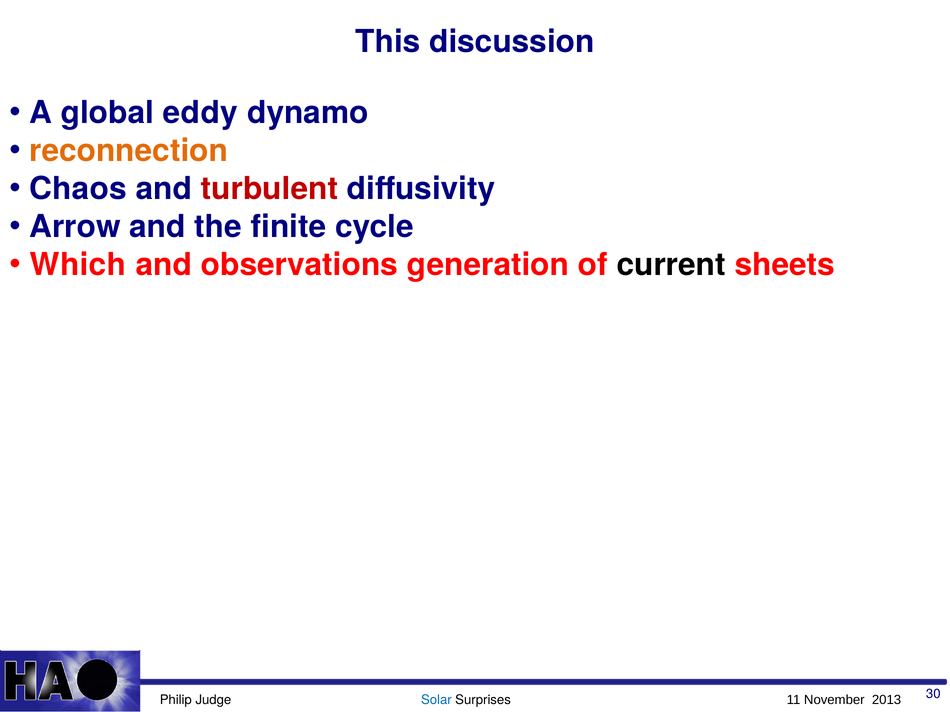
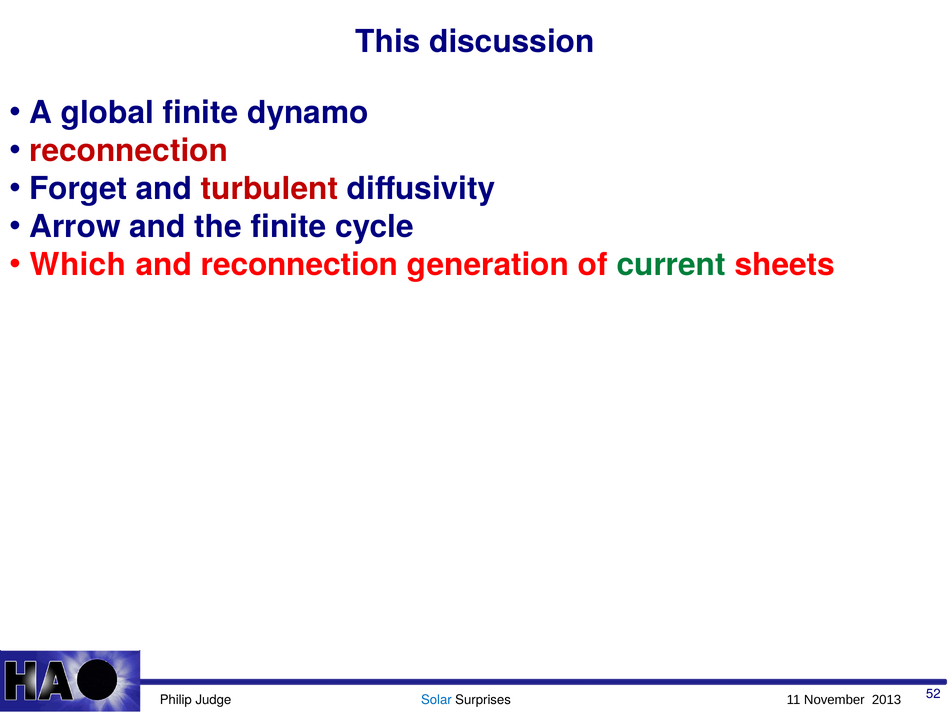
global eddy: eddy -> finite
reconnection at (129, 151) colour: orange -> red
Chaos: Chaos -> Forget
and observations: observations -> reconnection
current colour: black -> green
30: 30 -> 52
